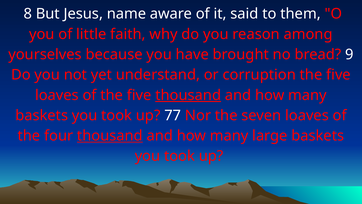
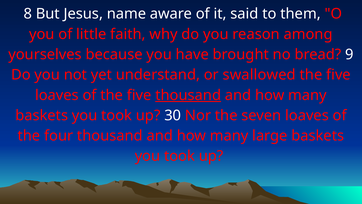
corruption: corruption -> swallowed
77: 77 -> 30
thousand at (110, 136) underline: present -> none
